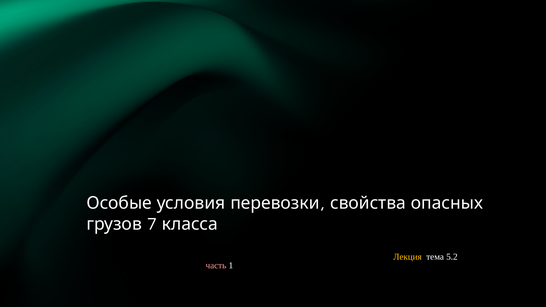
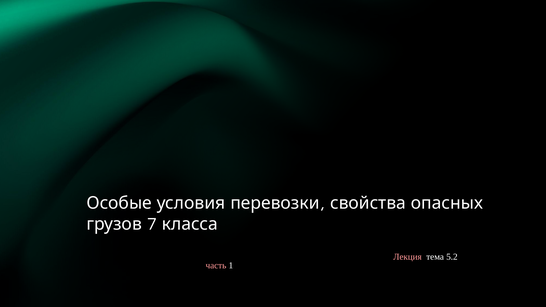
Лекция colour: yellow -> pink
